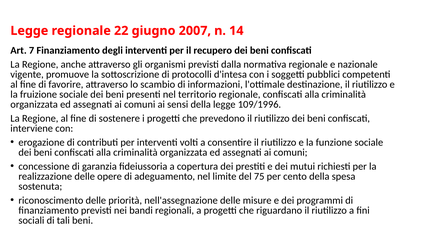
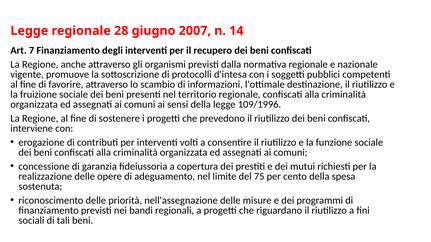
22: 22 -> 28
